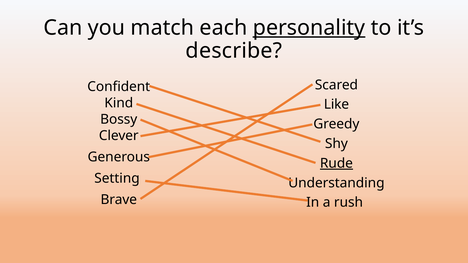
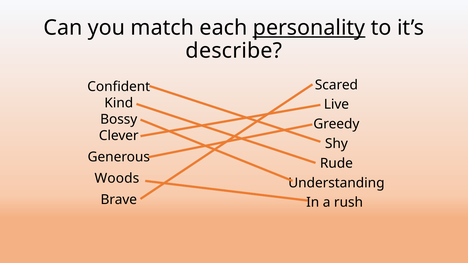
Like: Like -> Live
Rude underline: present -> none
Setting: Setting -> Woods
